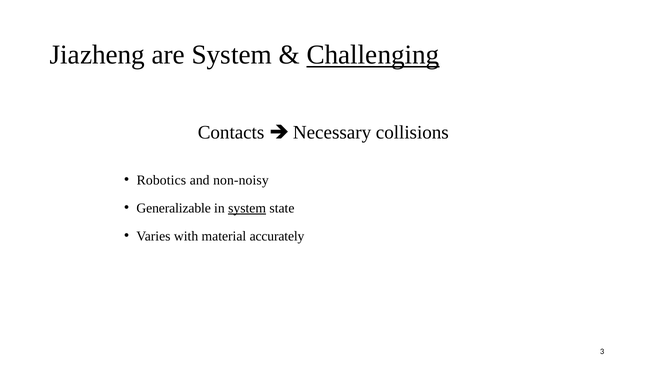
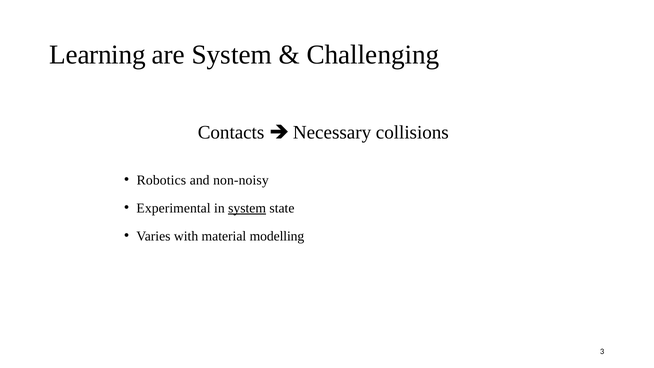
Jiazheng: Jiazheng -> Learning
Challenging underline: present -> none
Generalizable: Generalizable -> Experimental
accurately: accurately -> modelling
